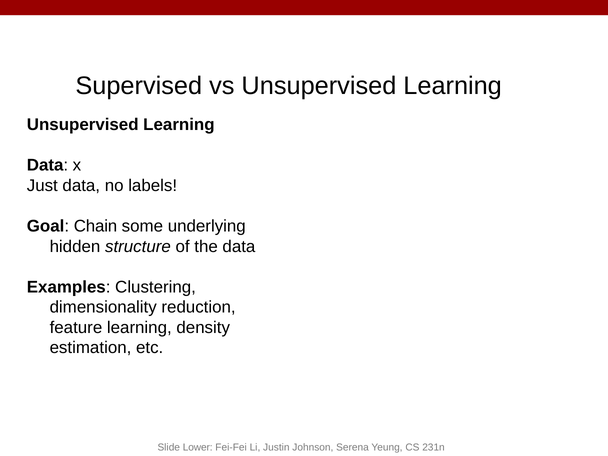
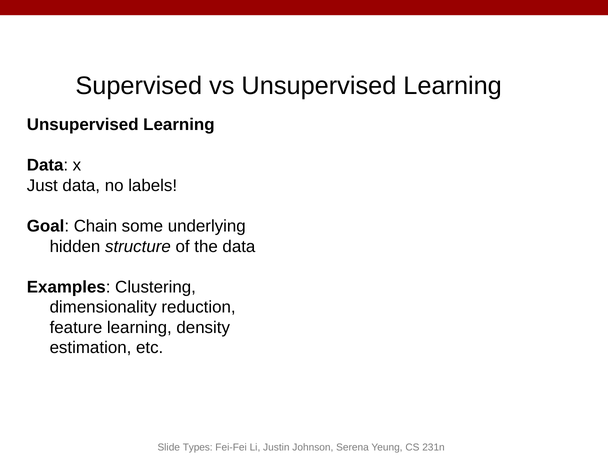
Lower: Lower -> Types
